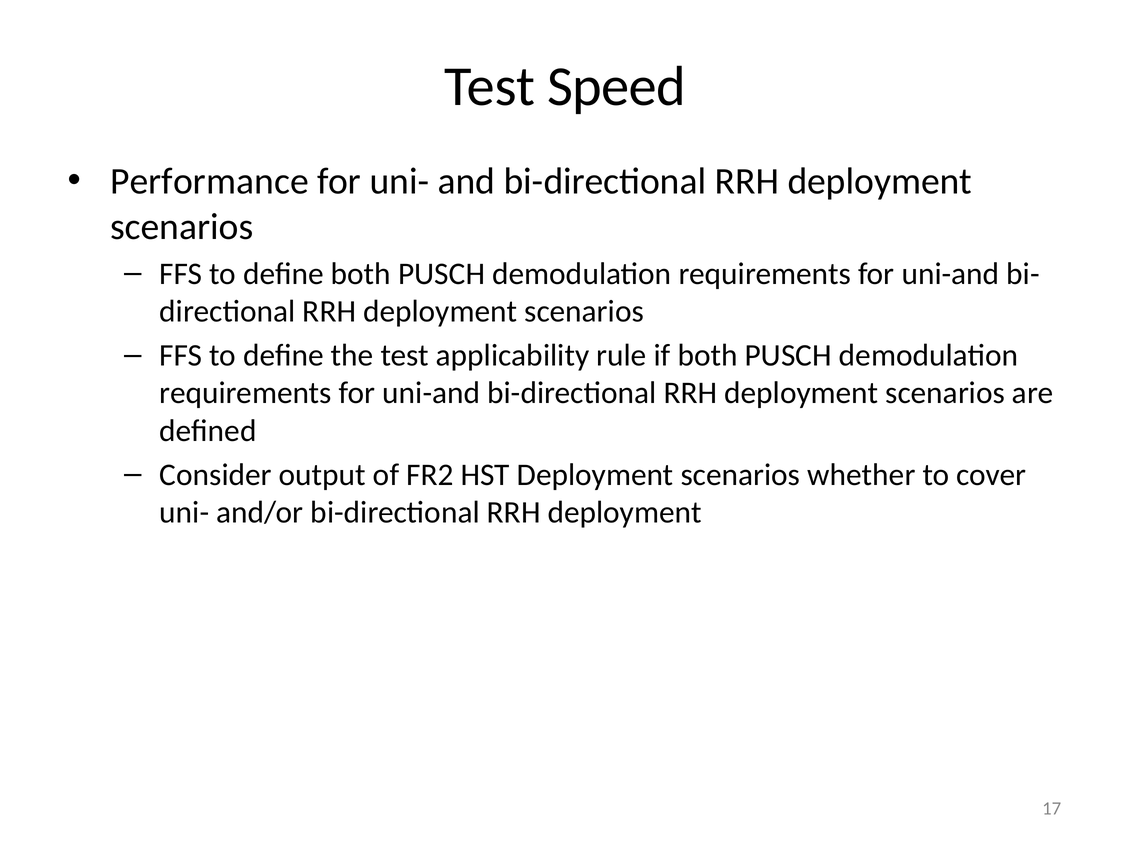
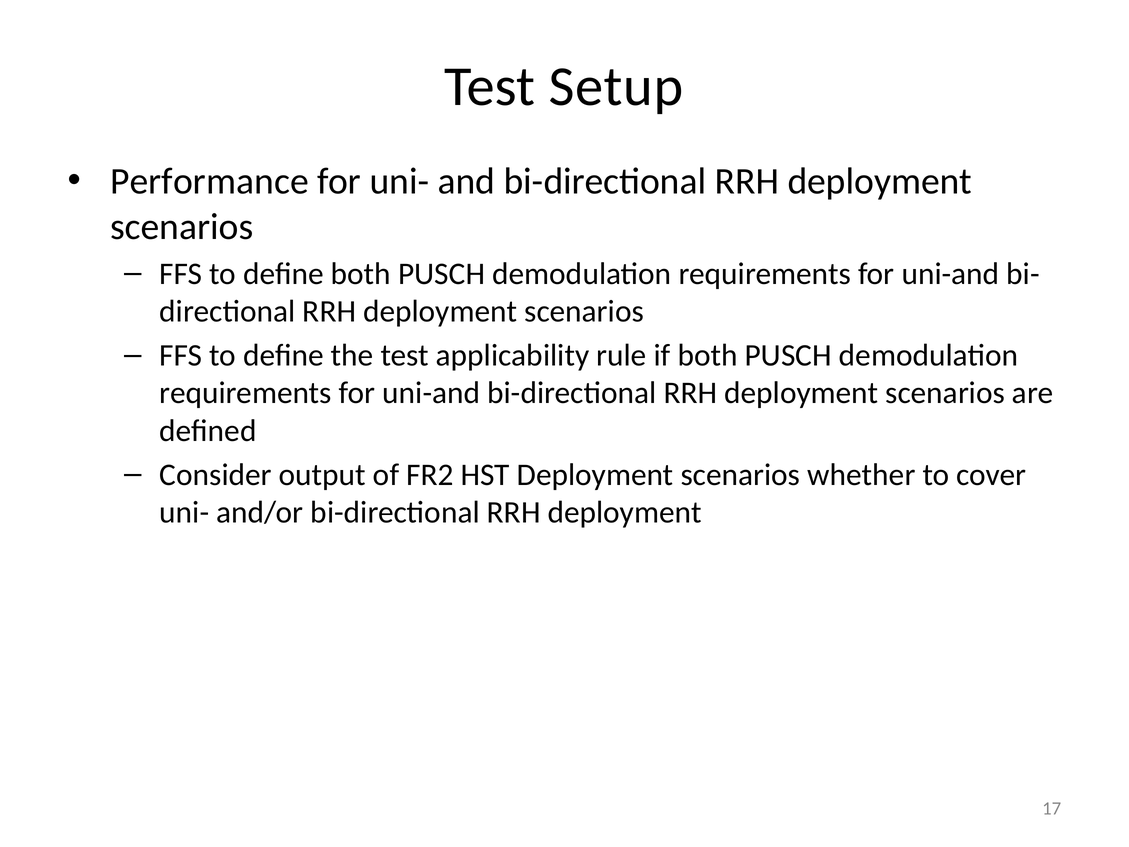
Speed: Speed -> Setup
